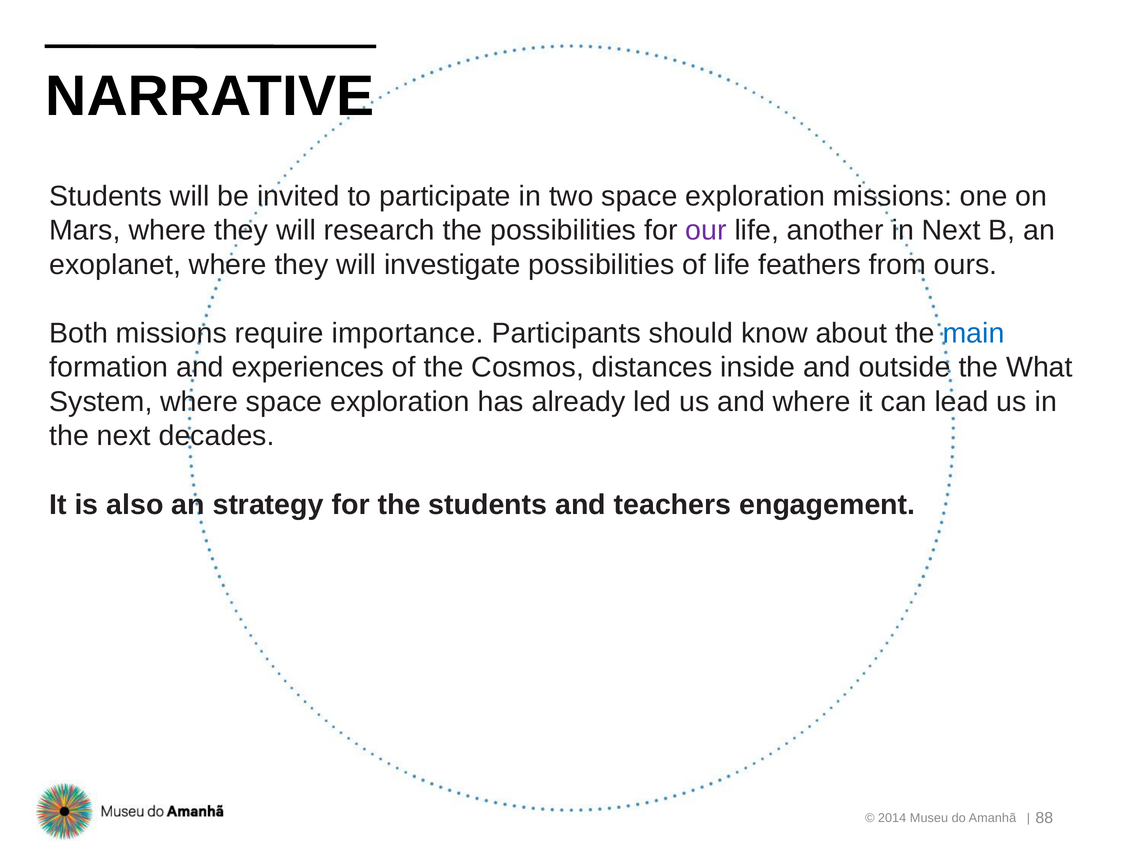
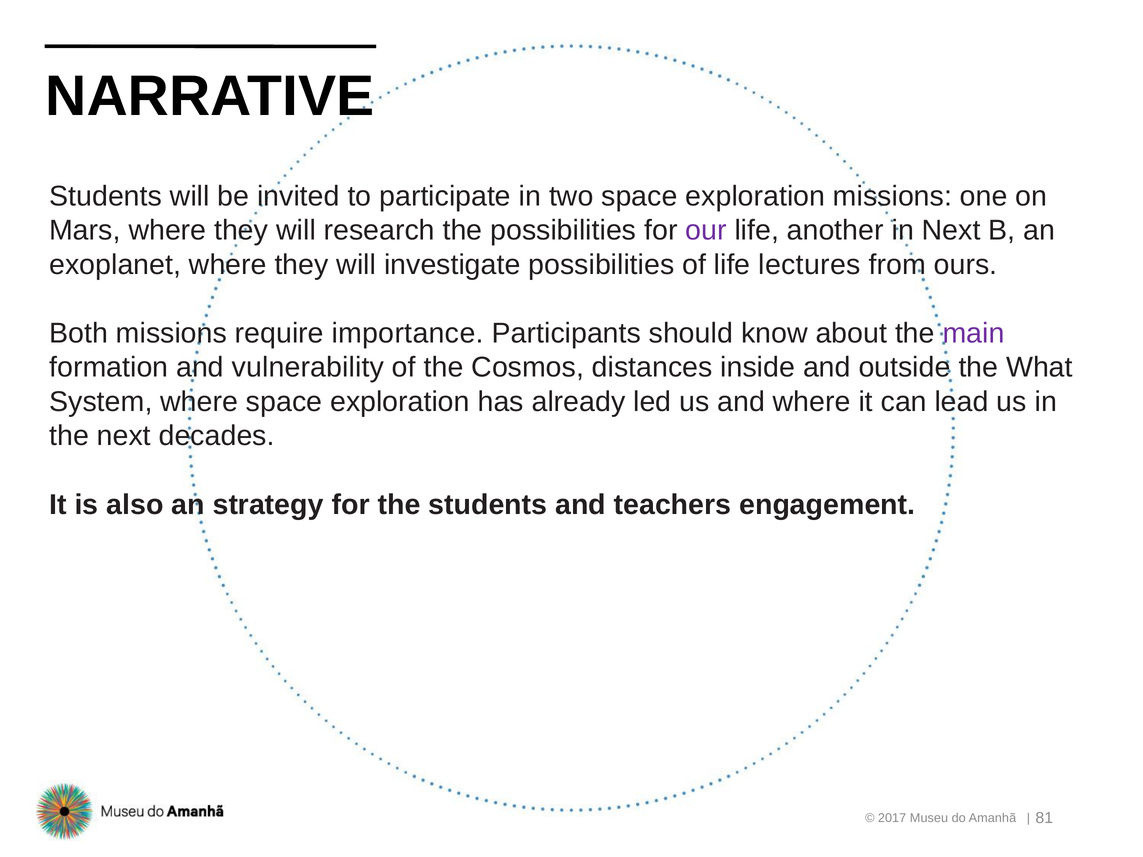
feathers: feathers -> lectures
main colour: blue -> purple
experiences: experiences -> vulnerability
2014: 2014 -> 2017
88: 88 -> 81
